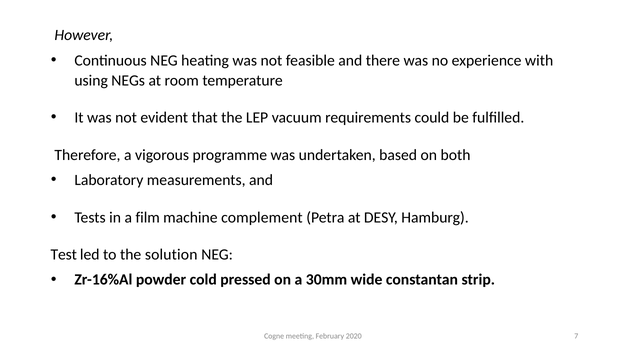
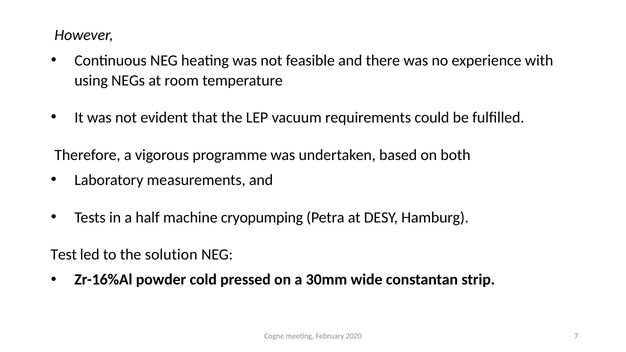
film: film -> half
complement: complement -> cryopumping
